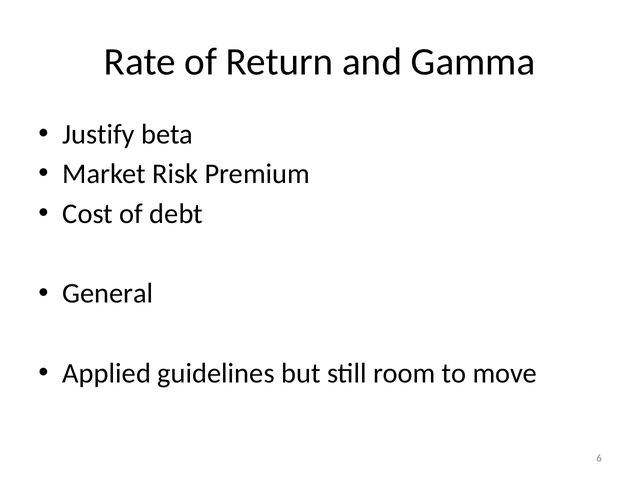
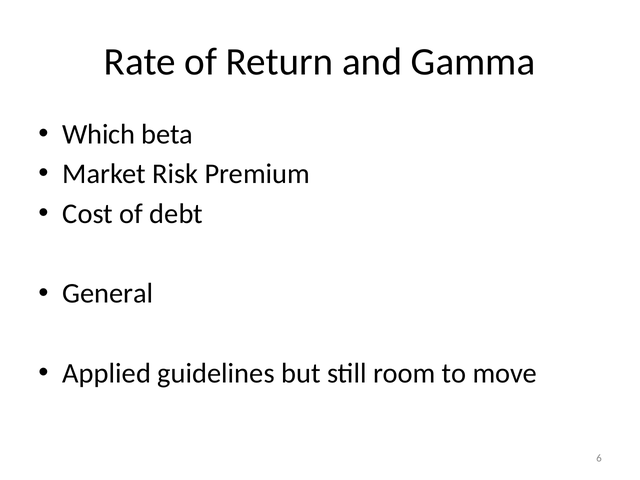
Justify: Justify -> Which
